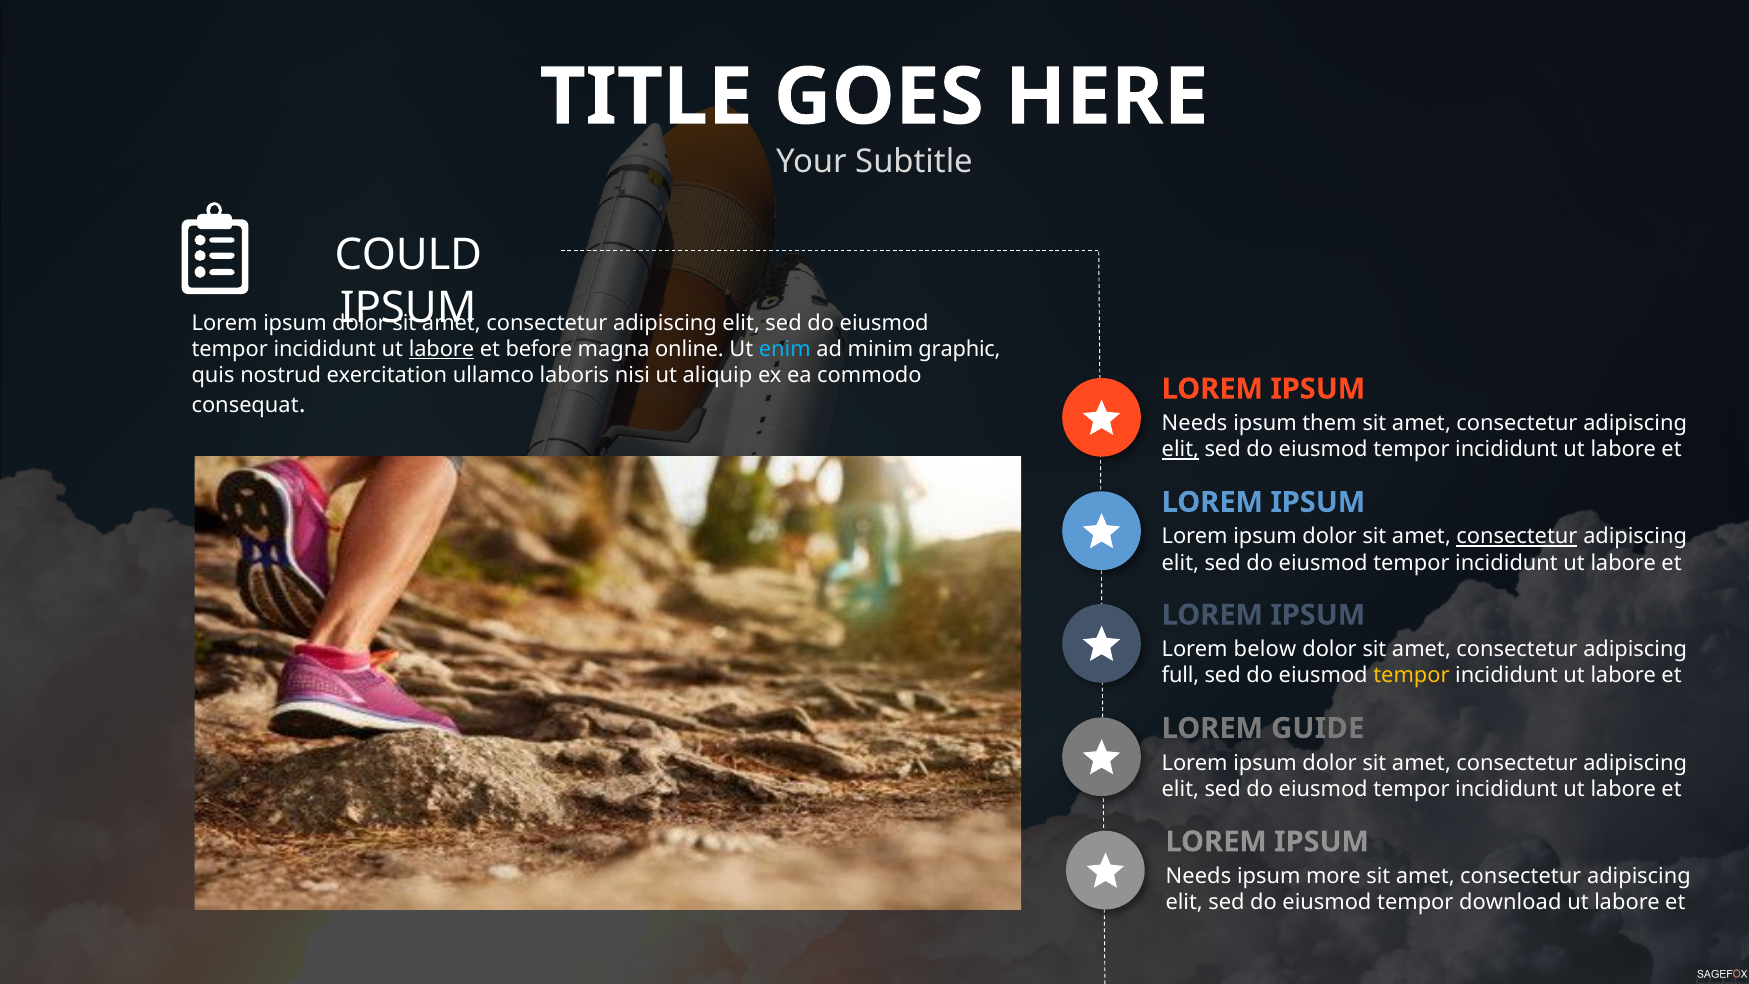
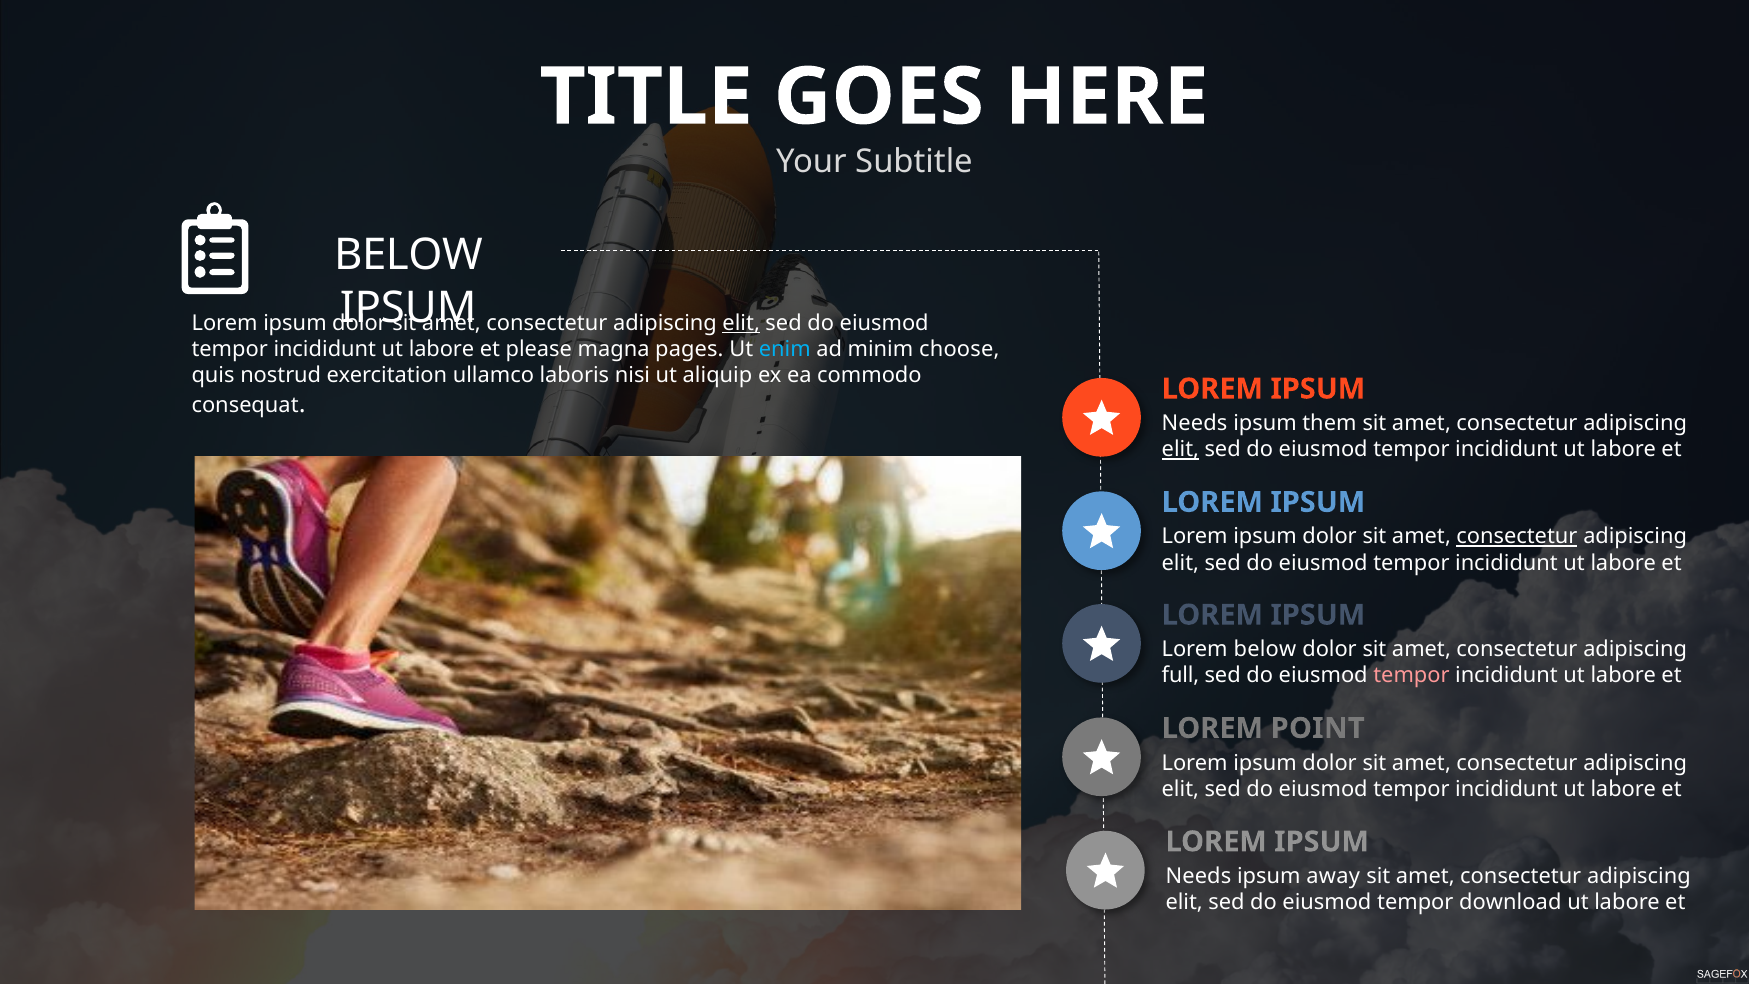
COULD at (408, 255): COULD -> BELOW
elit at (741, 323) underline: none -> present
labore at (442, 349) underline: present -> none
before: before -> please
online: online -> pages
graphic: graphic -> choose
tempor at (1411, 676) colour: yellow -> pink
GUIDE: GUIDE -> POINT
more: more -> away
